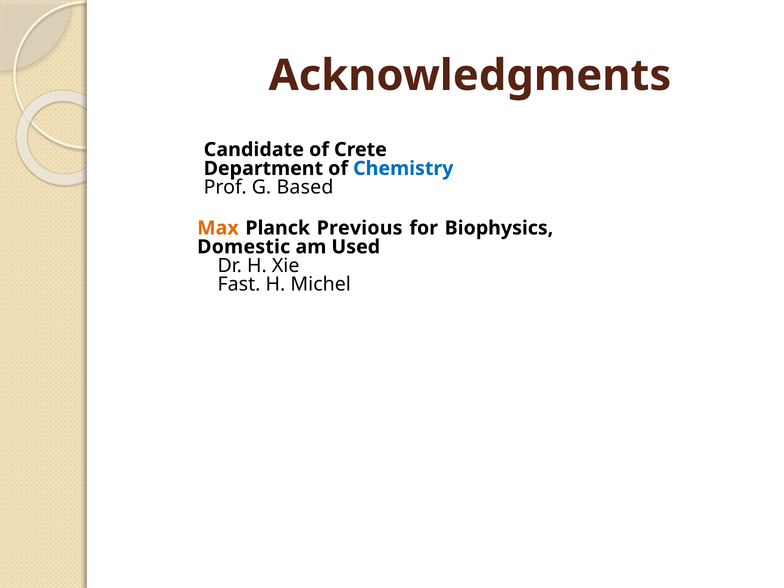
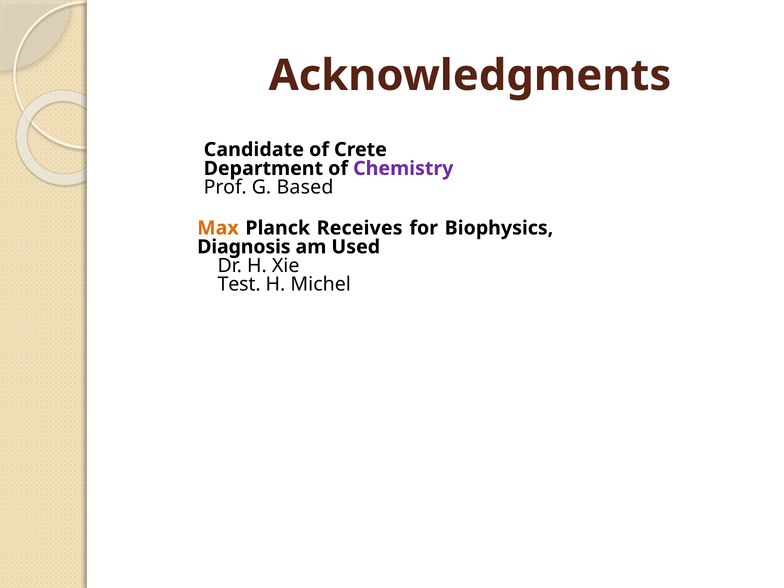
Chemistry colour: blue -> purple
Previous: Previous -> Receives
Domestic: Domestic -> Diagnosis
Fast: Fast -> Test
